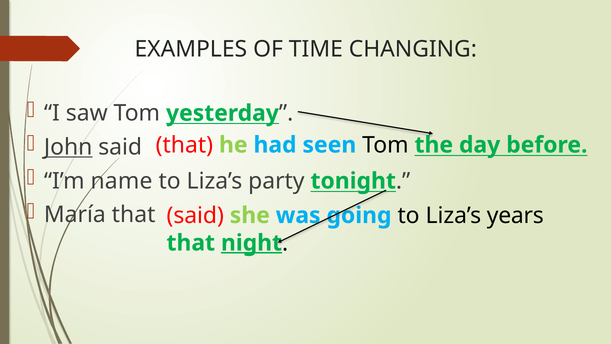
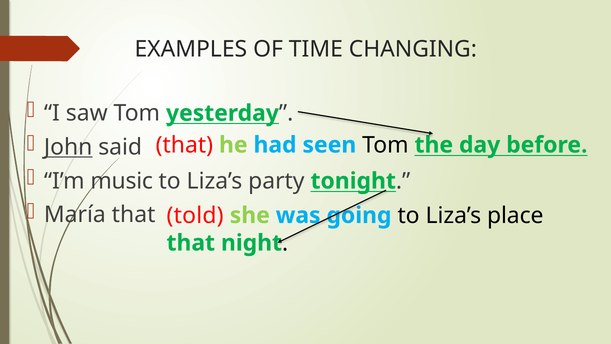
name: name -> music
said at (195, 215): said -> told
years: years -> place
night underline: present -> none
